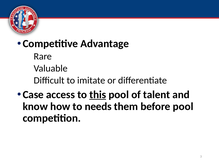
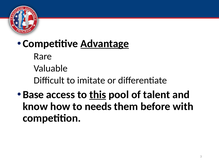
Advantage underline: none -> present
Case: Case -> Base
before pool: pool -> with
